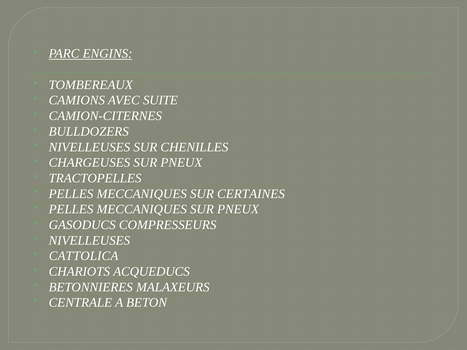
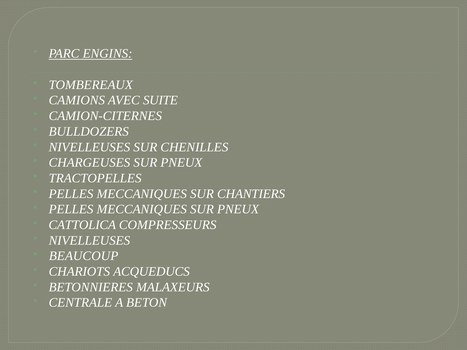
CERTAINES: CERTAINES -> CHANTIERS
GASODUCS: GASODUCS -> CATTOLICA
CATTOLICA: CATTOLICA -> BEAUCOUP
